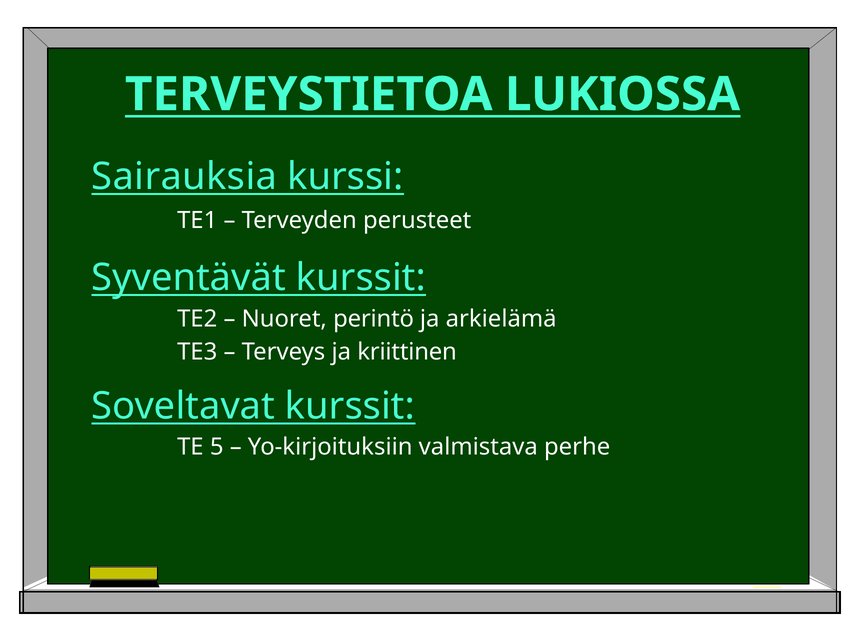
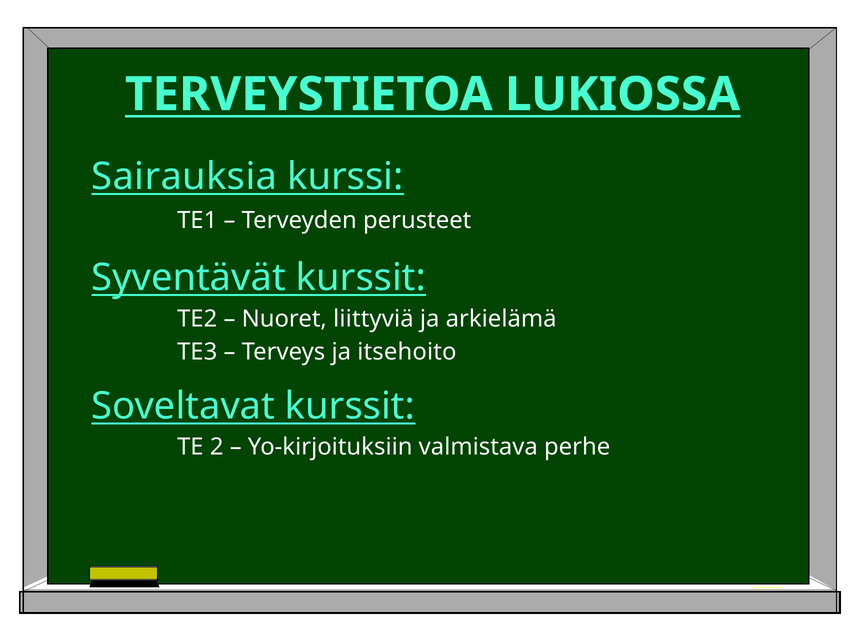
perintö: perintö -> liittyviä
kriittinen: kriittinen -> itsehoito
5: 5 -> 2
